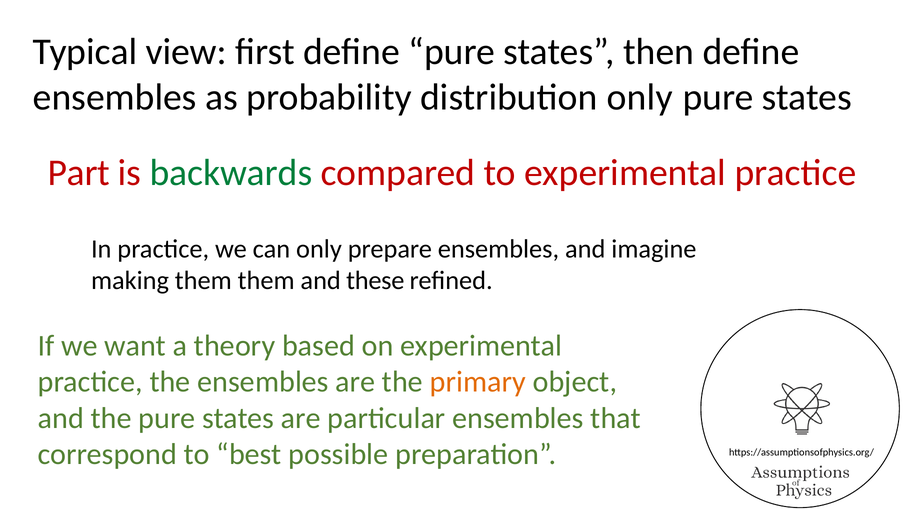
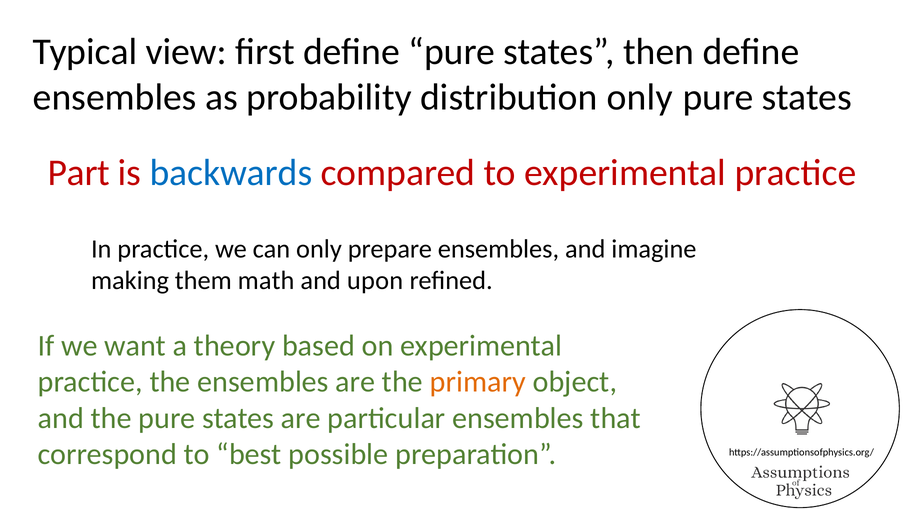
backwards colour: green -> blue
them them: them -> math
these: these -> upon
